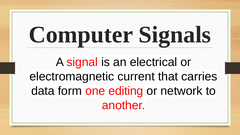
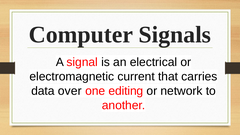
form: form -> over
